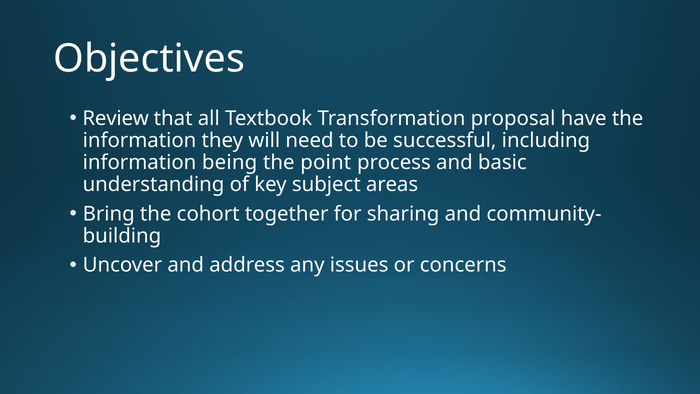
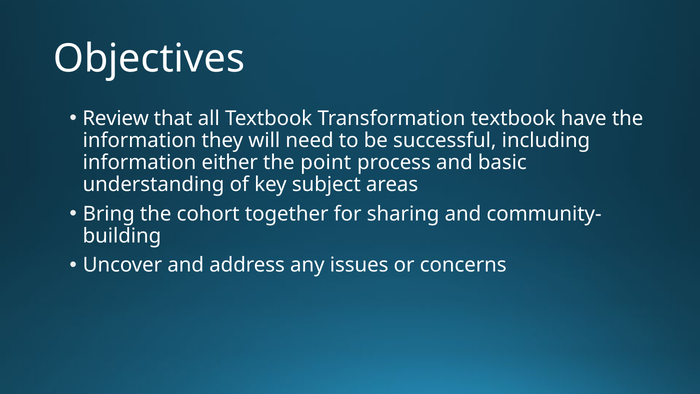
Transformation proposal: proposal -> textbook
being: being -> either
